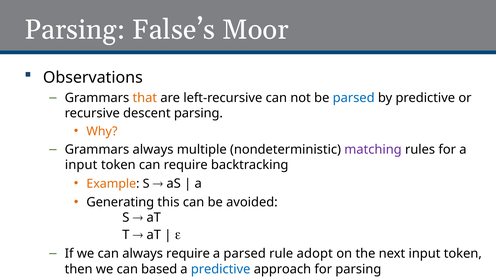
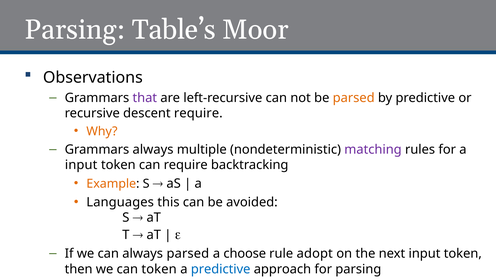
False’s: False’s -> Table’s
that colour: orange -> purple
parsed at (354, 98) colour: blue -> orange
descent parsing: parsing -> require
Generating: Generating -> Languages
always require: require -> parsed
a parsed: parsed -> choose
can based: based -> token
